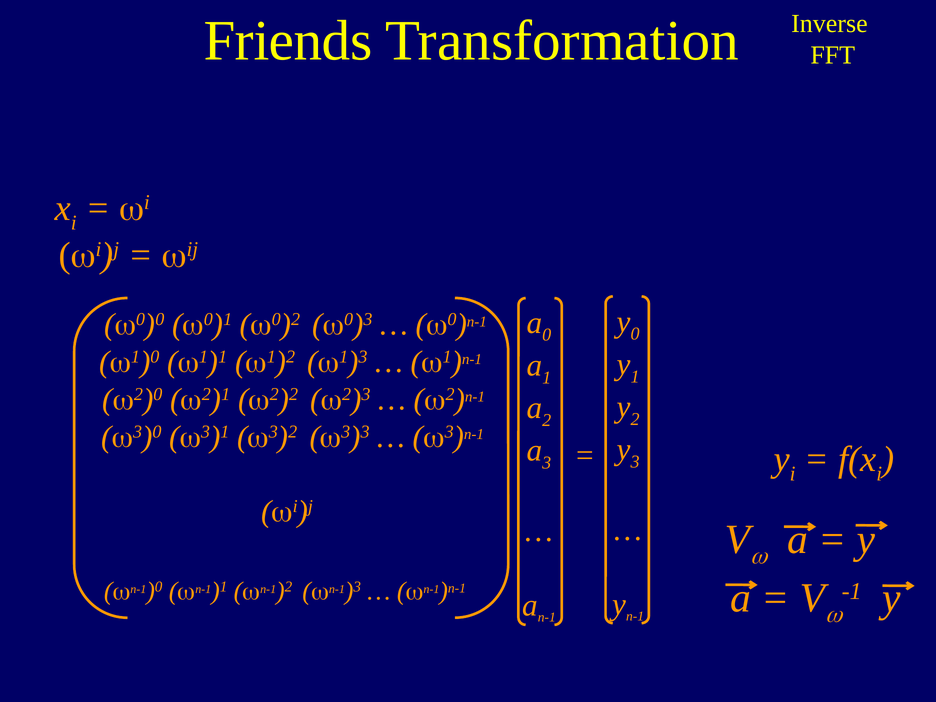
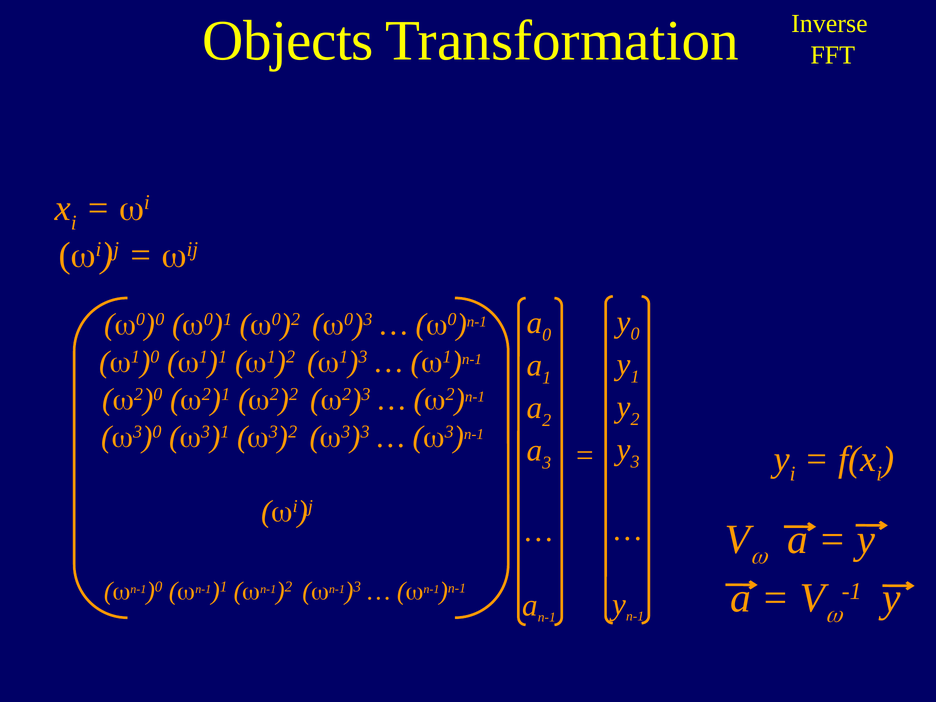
Friends: Friends -> Objects
